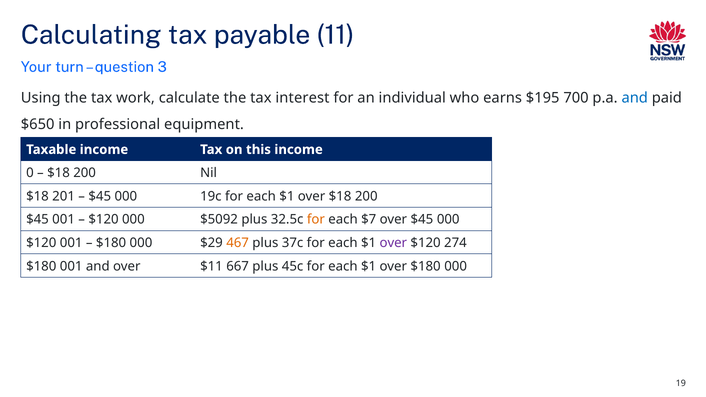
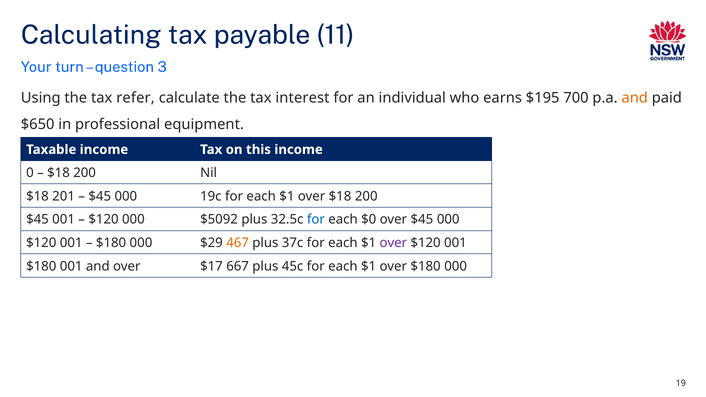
work: work -> refer
and at (635, 98) colour: blue -> orange
for at (316, 220) colour: orange -> blue
$7: $7 -> $0
274 at (455, 243): 274 -> 001
$11: $11 -> $17
